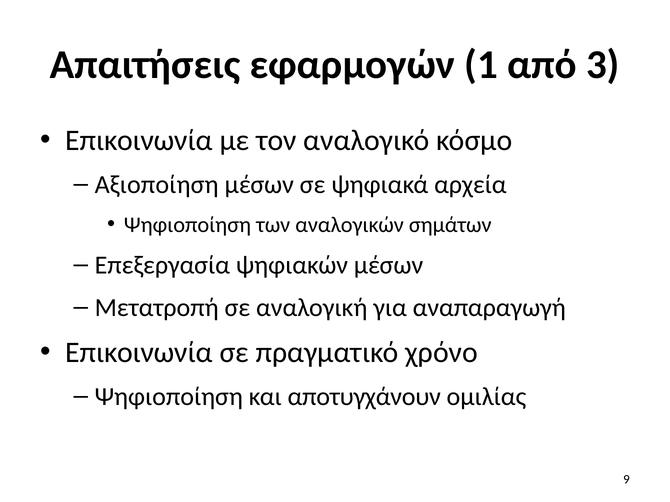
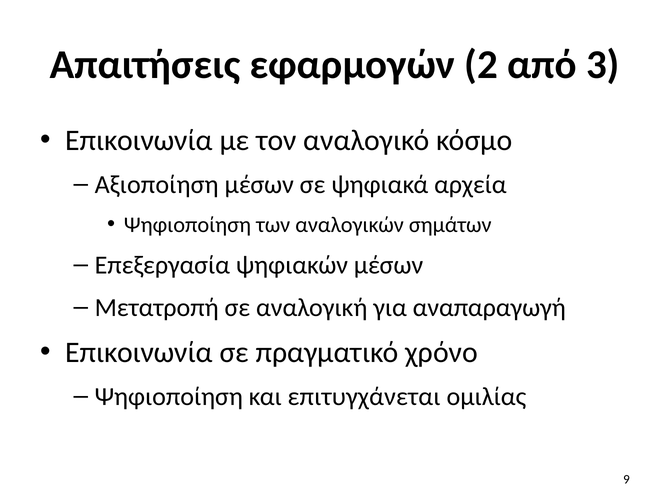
1: 1 -> 2
αποτυγχάνουν: αποτυγχάνουν -> επιτυγχάνεται
